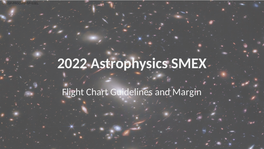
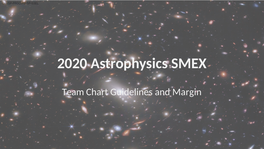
2022: 2022 -> 2020
Flight: Flight -> Team
